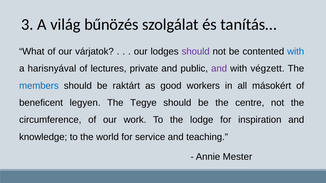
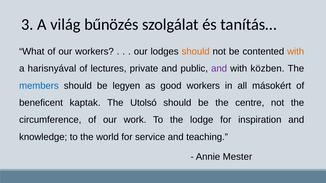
our várjatok: várjatok -> workers
should at (196, 52) colour: purple -> orange
with at (296, 52) colour: blue -> orange
végzett: végzett -> közben
raktárt: raktárt -> legyen
legyen: legyen -> kaptak
Tegye: Tegye -> Utolsó
